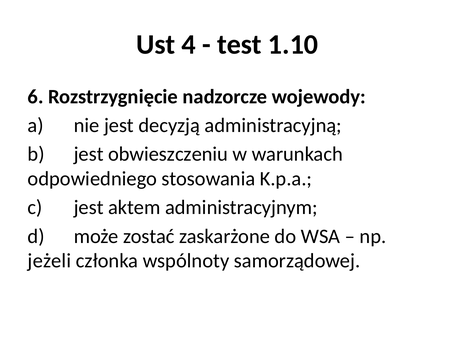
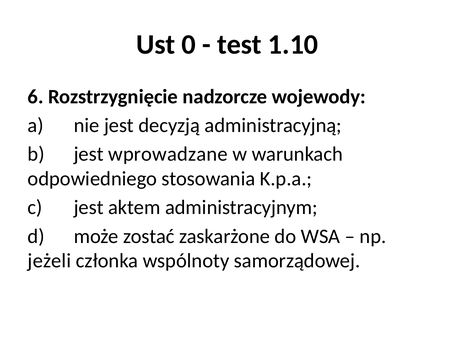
4: 4 -> 0
obwieszczeniu: obwieszczeniu -> wprowadzane
